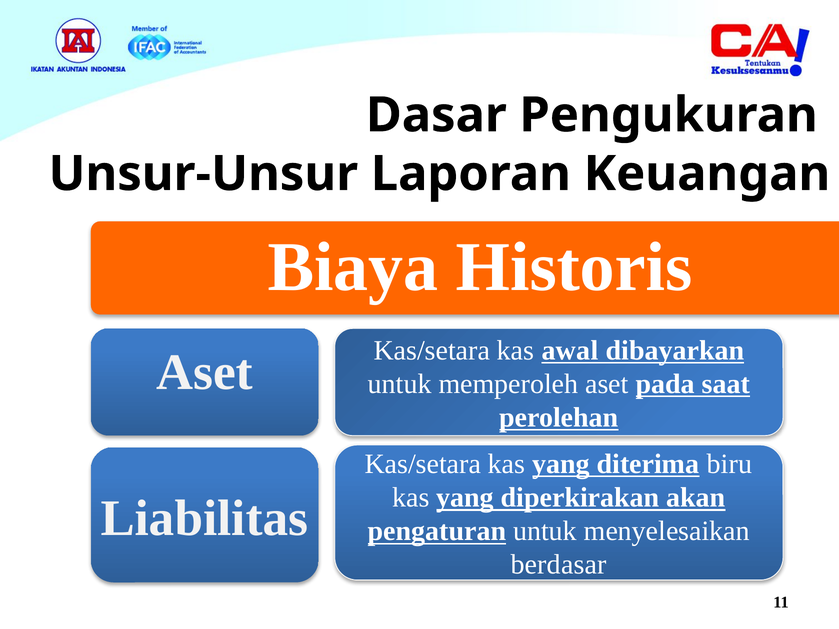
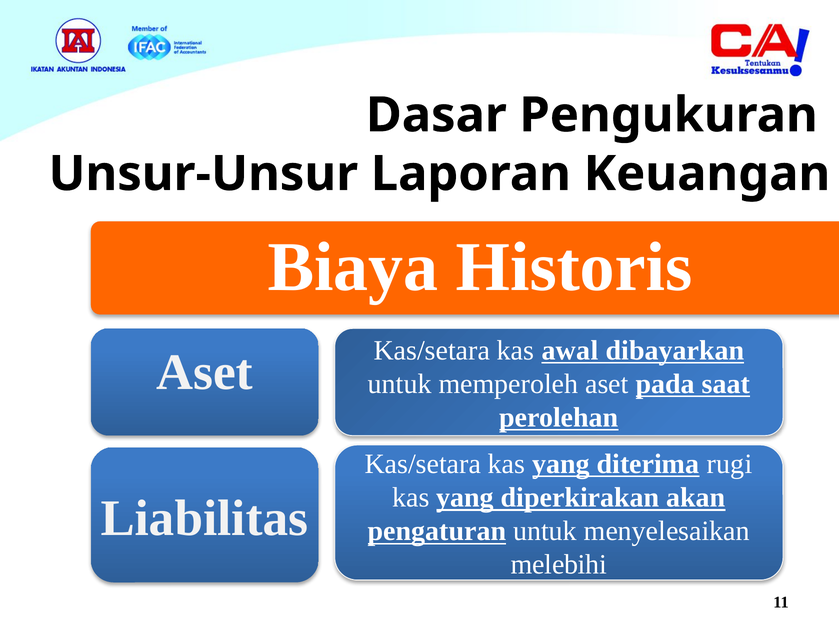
biru: biru -> rugi
berdasar: berdasar -> melebihi
